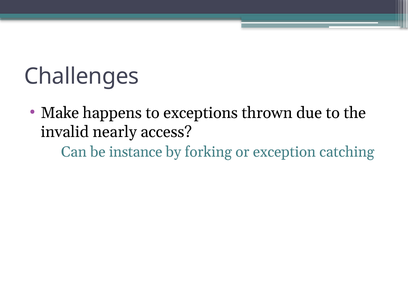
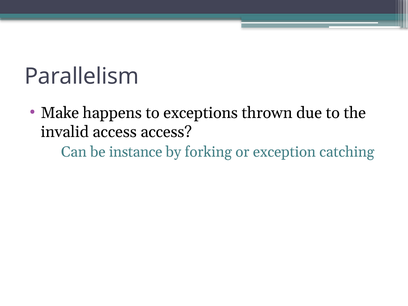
Challenges: Challenges -> Parallelism
invalid nearly: nearly -> access
